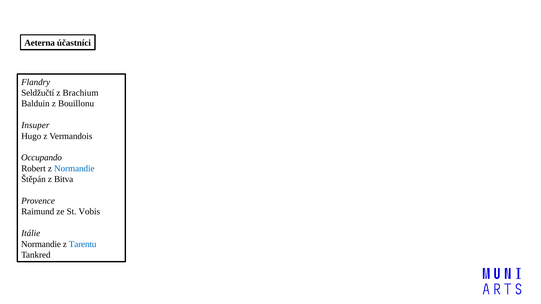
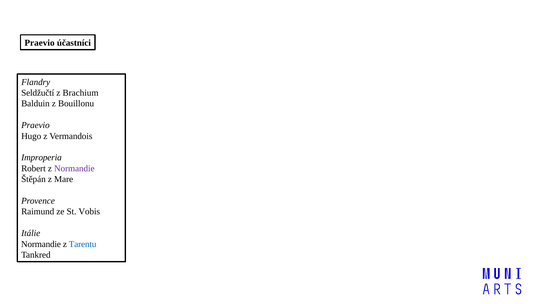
Aeterna at (40, 43): Aeterna -> Praevio
Insuper at (35, 125): Insuper -> Praevio
Occupando: Occupando -> Improperia
Normandie at (74, 169) colour: blue -> purple
Bitva: Bitva -> Mare
